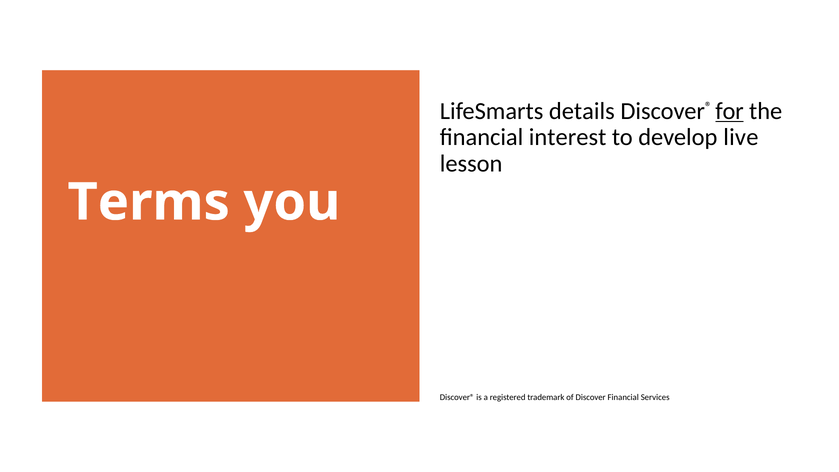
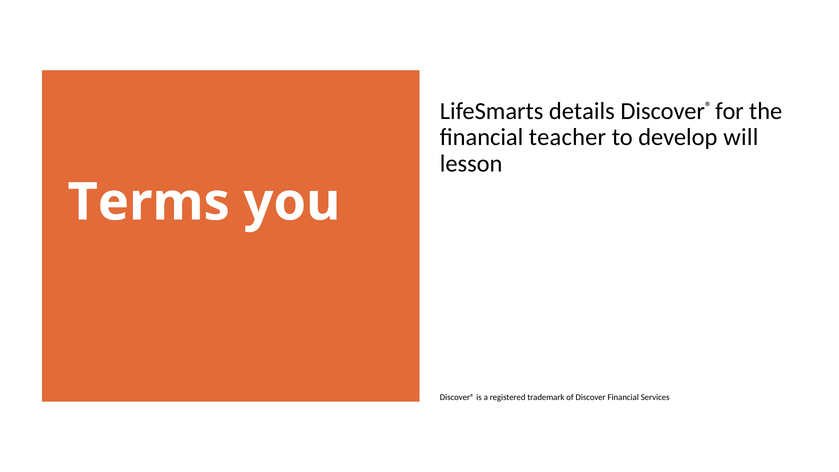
for underline: present -> none
interest: interest -> teacher
live: live -> will
